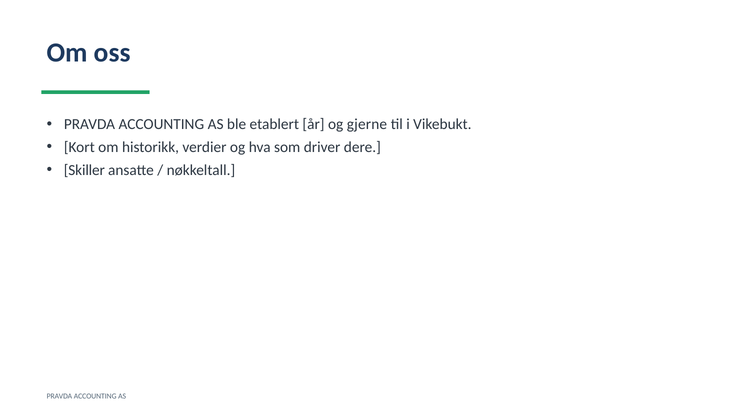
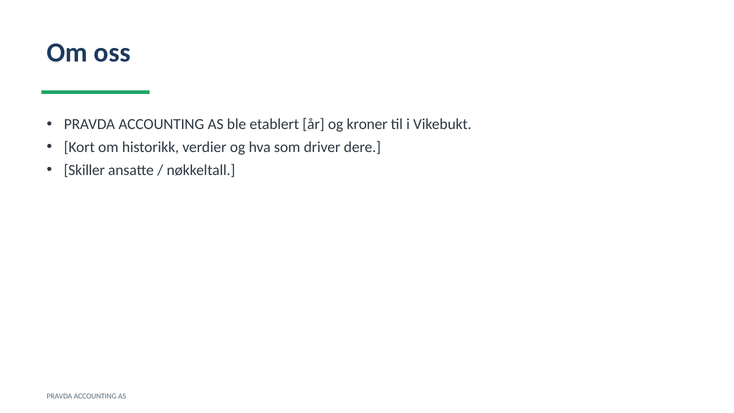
gjerne: gjerne -> kroner
